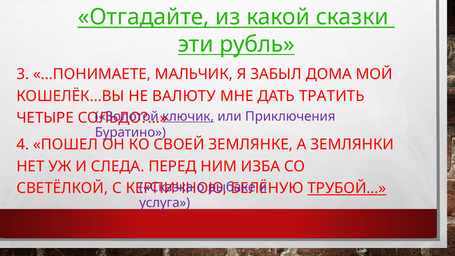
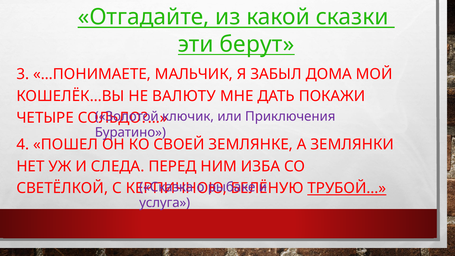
рубль: рубль -> берут
ТРАТИТЬ: ТРАТИТЬ -> ПОКАЖИ
ключик underline: present -> none
